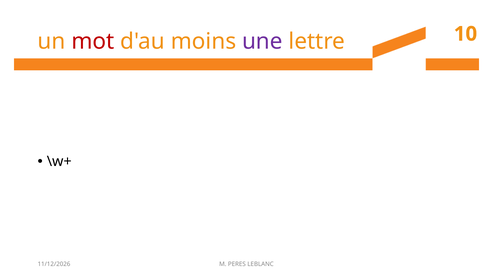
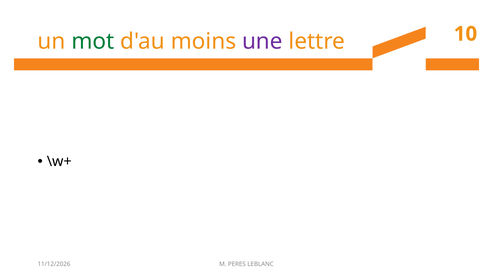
mot colour: red -> green
